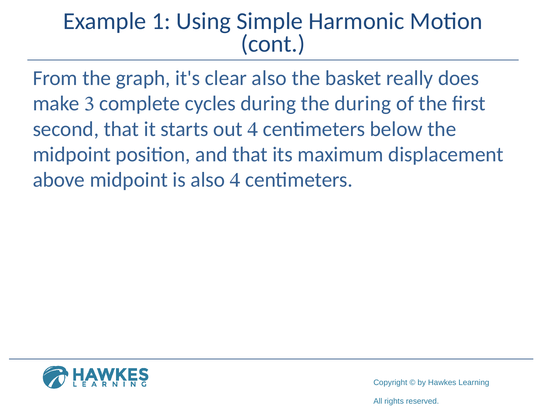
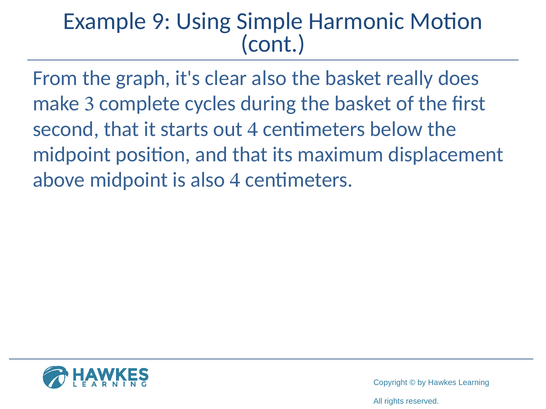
1: 1 -> 9
during the during: during -> basket
